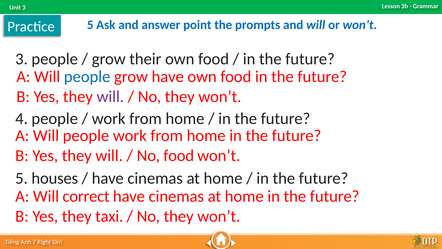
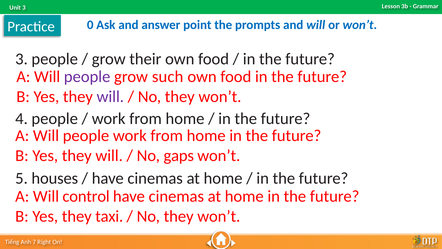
Practice 5: 5 -> 0
people at (87, 77) colour: blue -> purple
grow have: have -> such
No food: food -> gaps
correct: correct -> control
